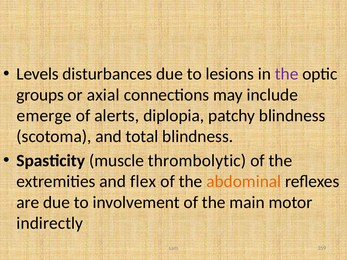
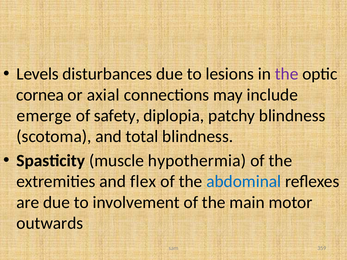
groups: groups -> cornea
alerts: alerts -> safety
thrombolytic: thrombolytic -> hypothermia
abdominal colour: orange -> blue
indirectly: indirectly -> outwards
